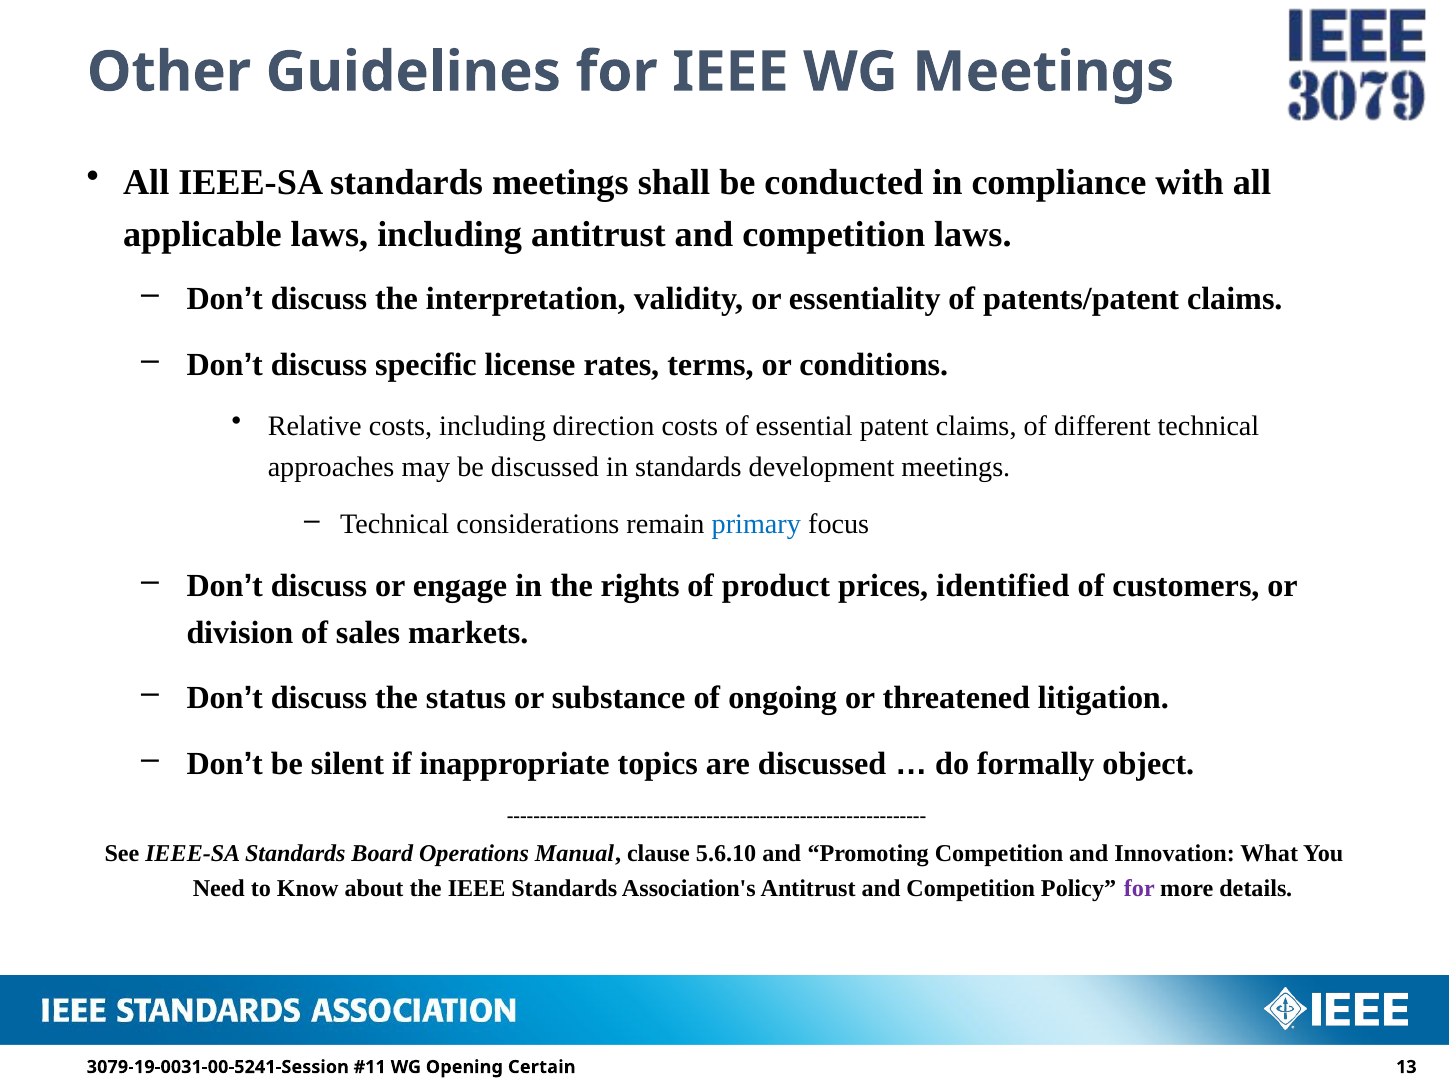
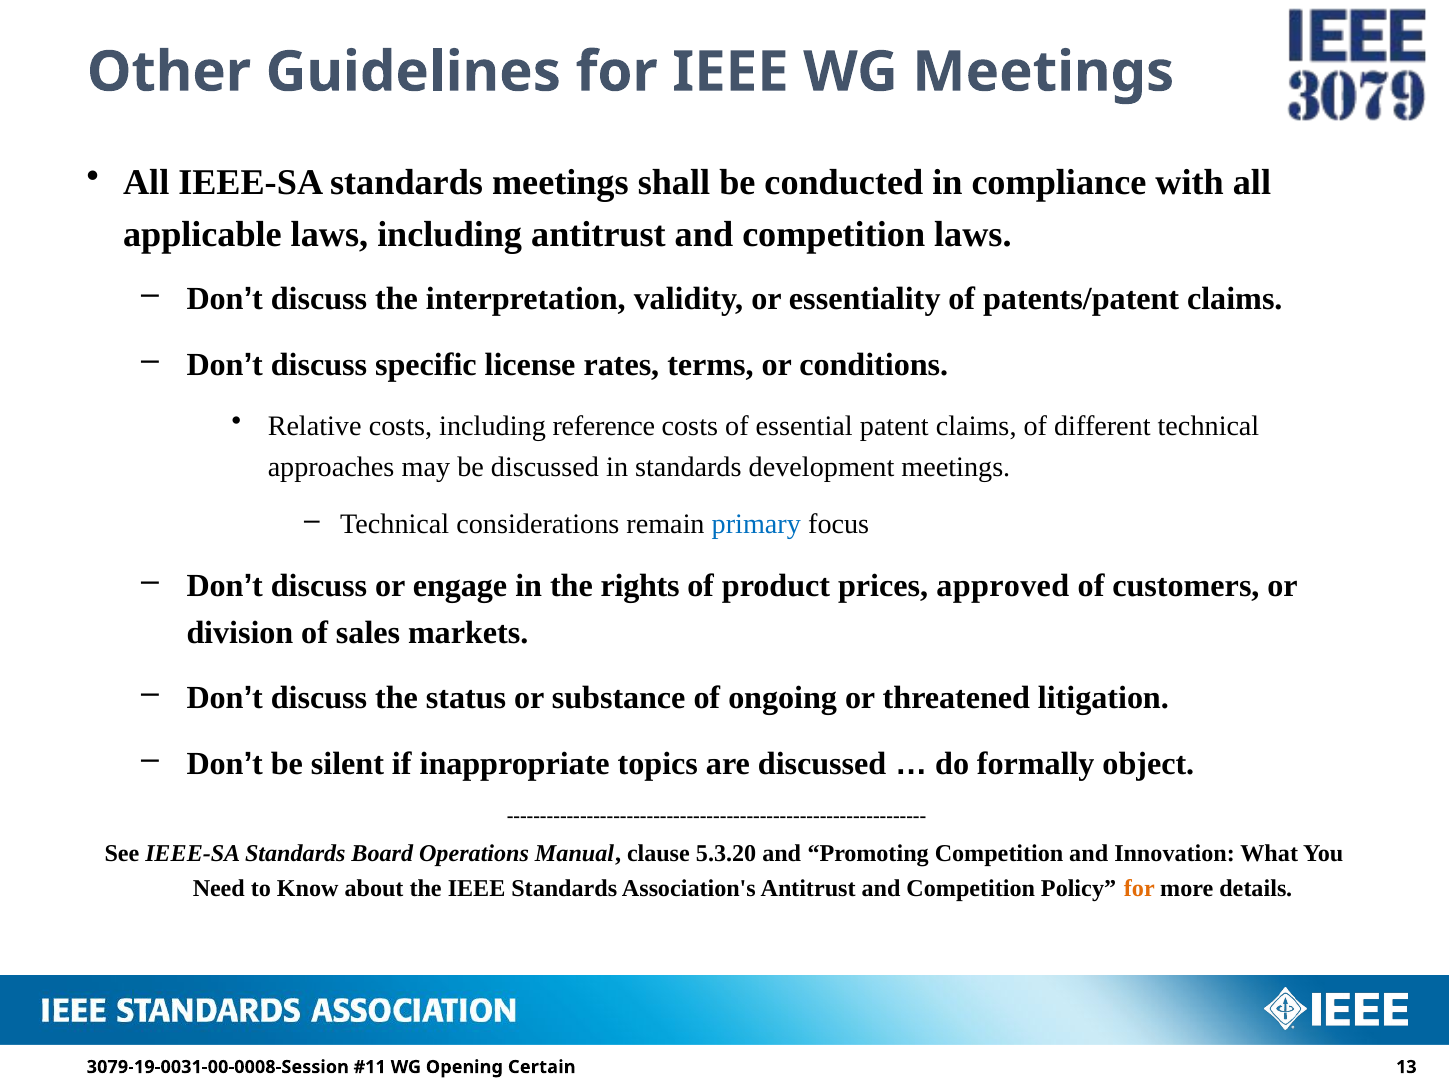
direction: direction -> reference
identified: identified -> approved
5.6.10: 5.6.10 -> 5.3.20
for at (1139, 888) colour: purple -> orange
3079-19-0031-00-5241-Session: 3079-19-0031-00-5241-Session -> 3079-19-0031-00-0008-Session
